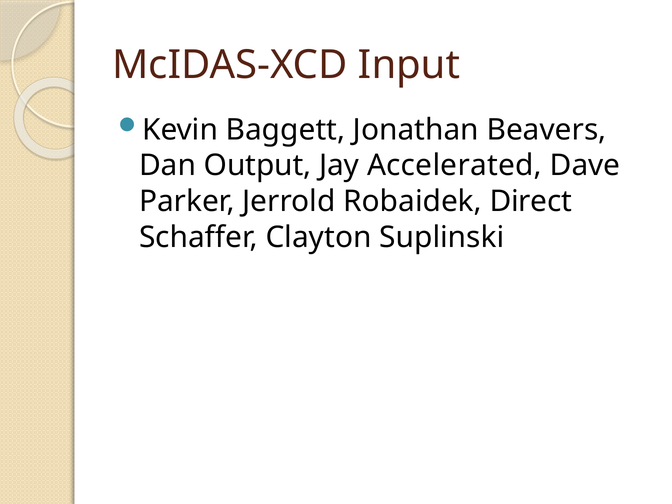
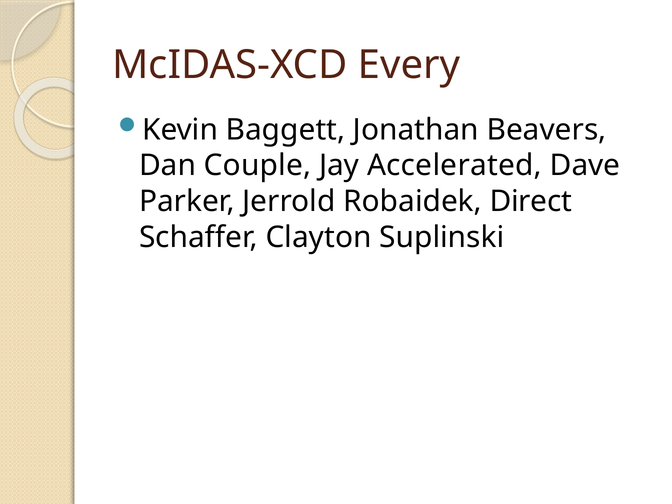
Input: Input -> Every
Output: Output -> Couple
